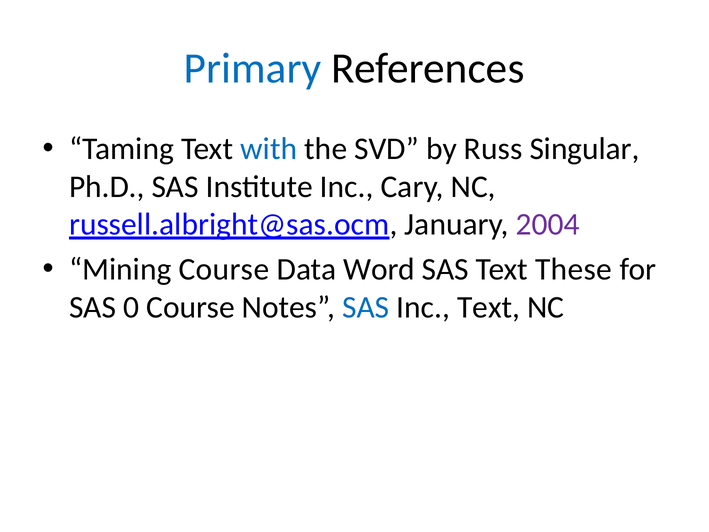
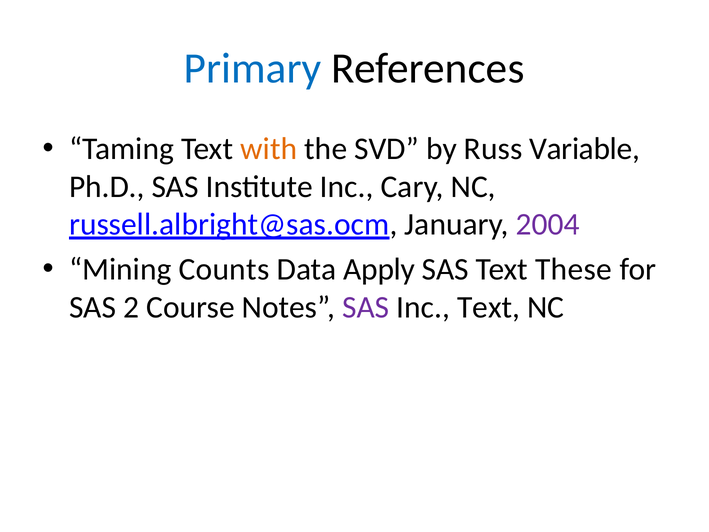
with colour: blue -> orange
Singular: Singular -> Variable
Mining Course: Course -> Counts
Word: Word -> Apply
0: 0 -> 2
SAS at (366, 307) colour: blue -> purple
